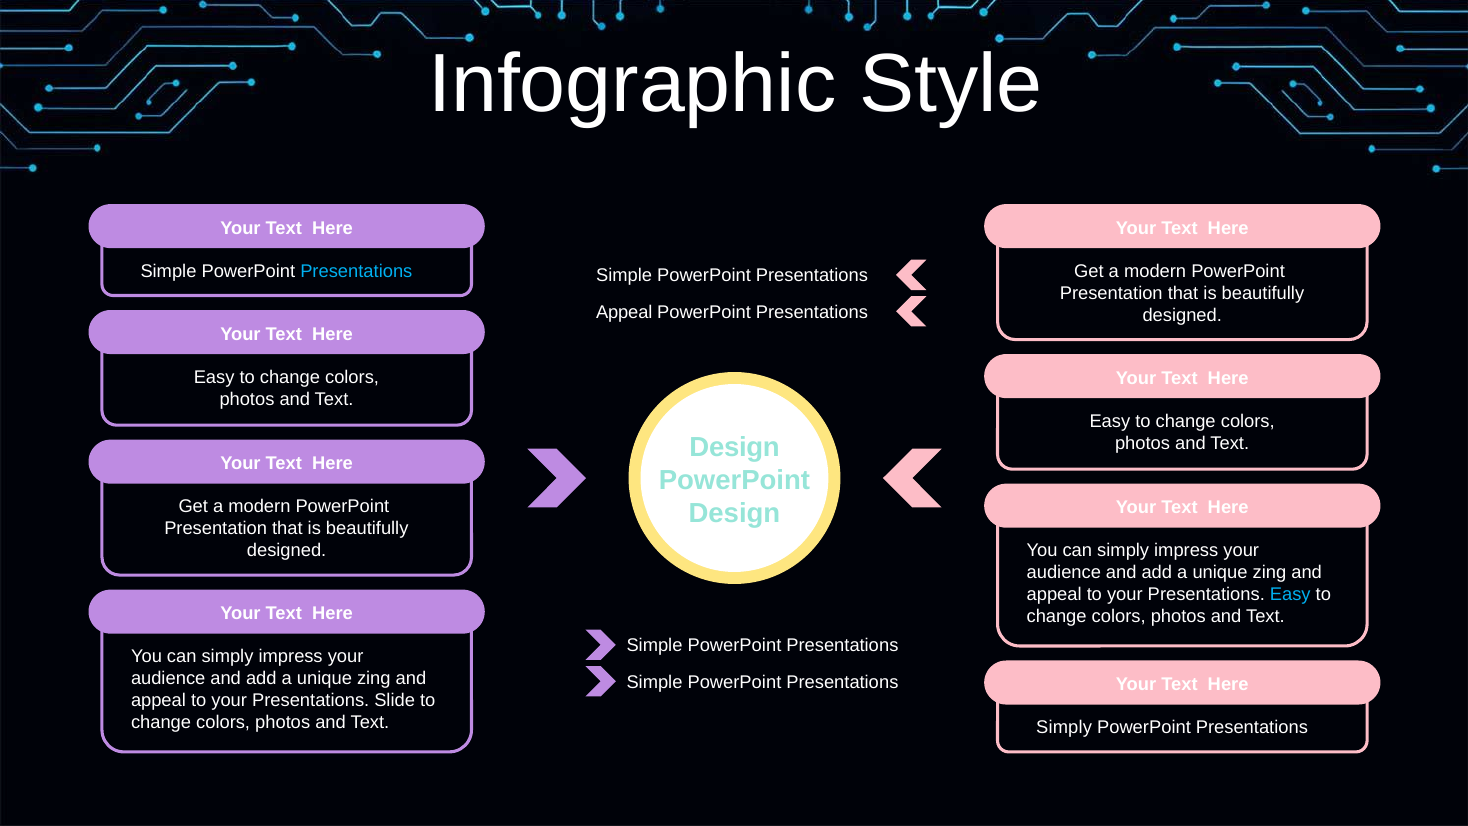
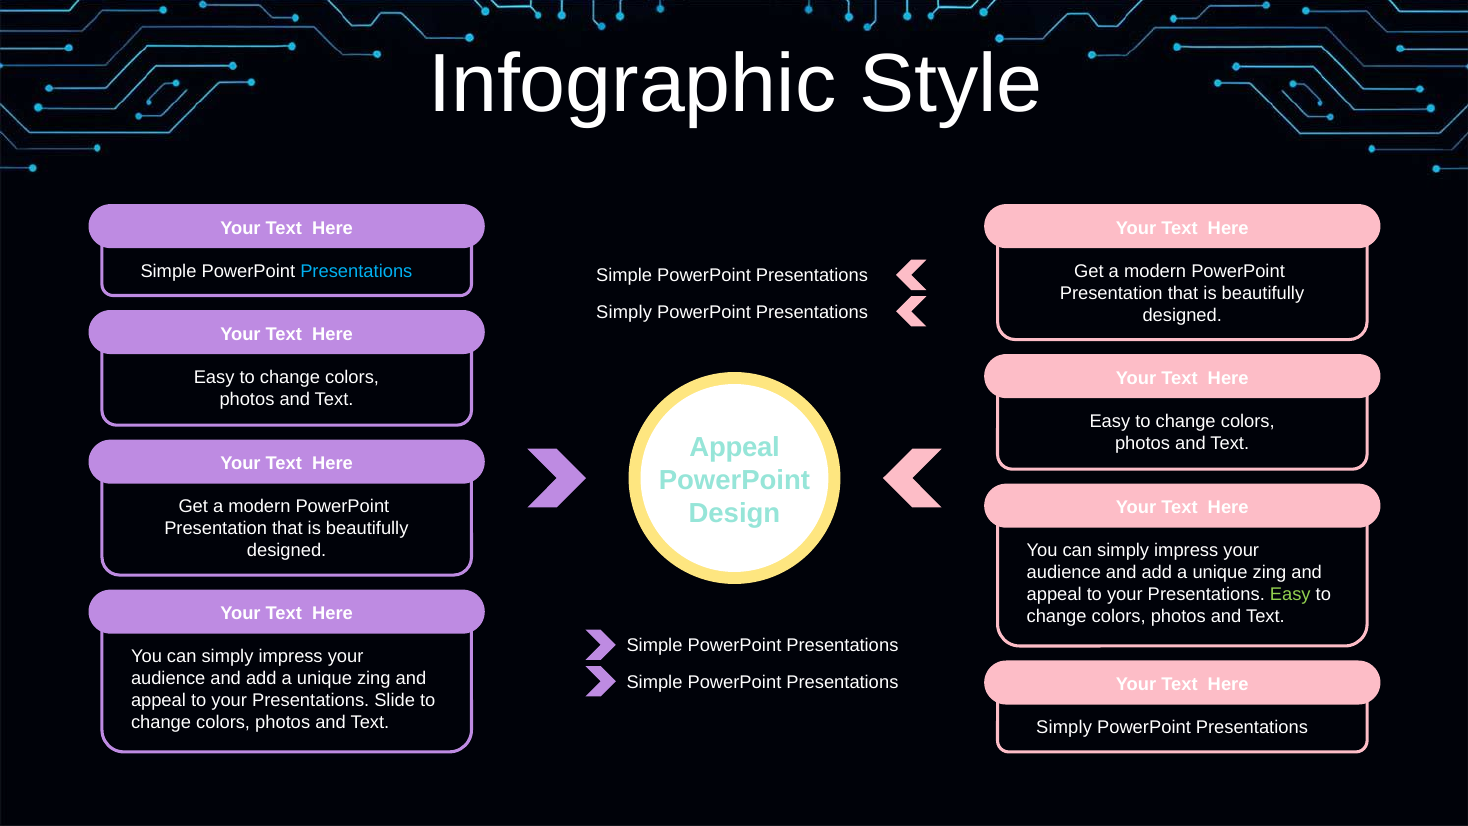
Appeal at (624, 312): Appeal -> Simply
Design at (735, 447): Design -> Appeal
Easy at (1290, 595) colour: light blue -> light green
